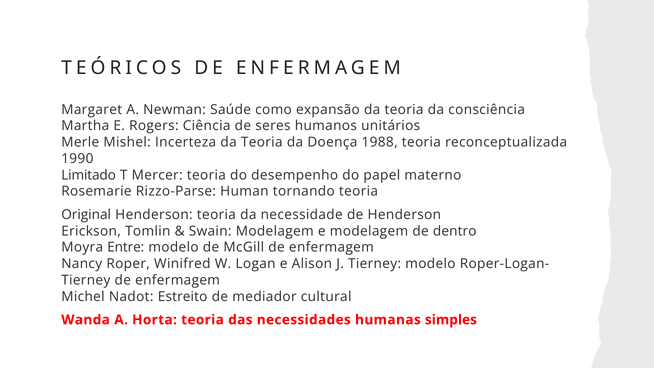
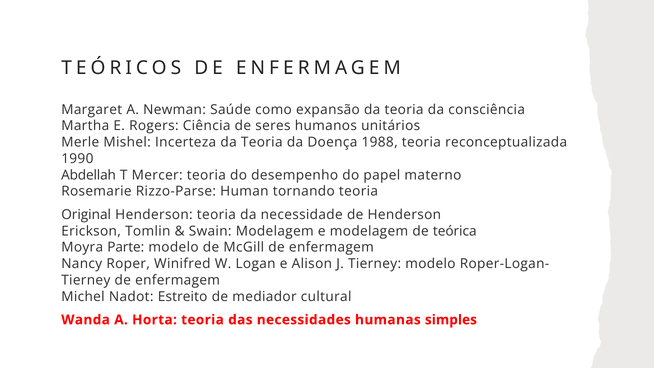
Limitado: Limitado -> Abdellah
dentro: dentro -> teórica
Entre: Entre -> Parte
